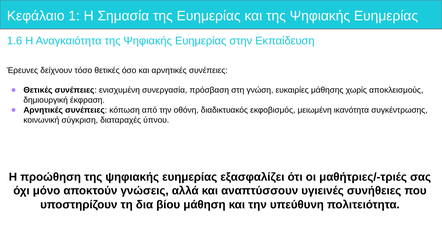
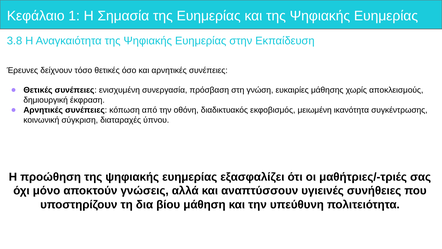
1.6: 1.6 -> 3.8
